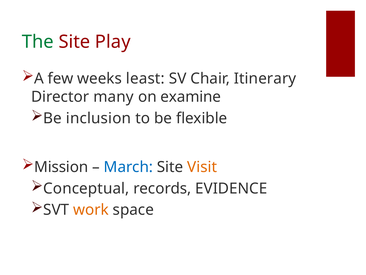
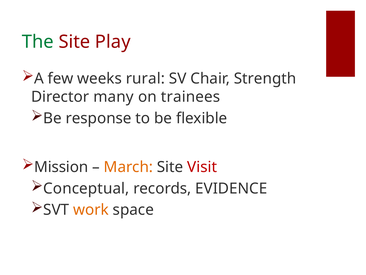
least: least -> rural
Itinerary: Itinerary -> Strength
examine: examine -> trainees
inclusion: inclusion -> response
March colour: blue -> orange
Visit colour: orange -> red
